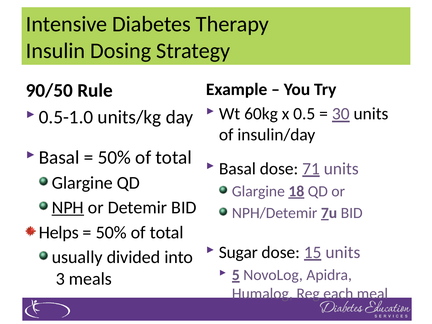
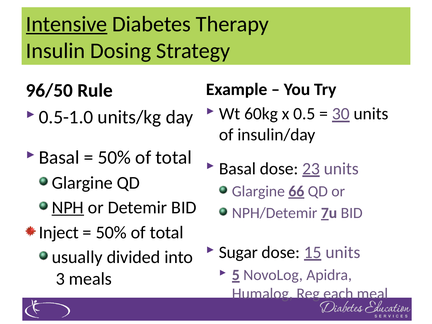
Intensive underline: none -> present
90/50: 90/50 -> 96/50
71: 71 -> 23
18: 18 -> 66
Helps: Helps -> Inject
